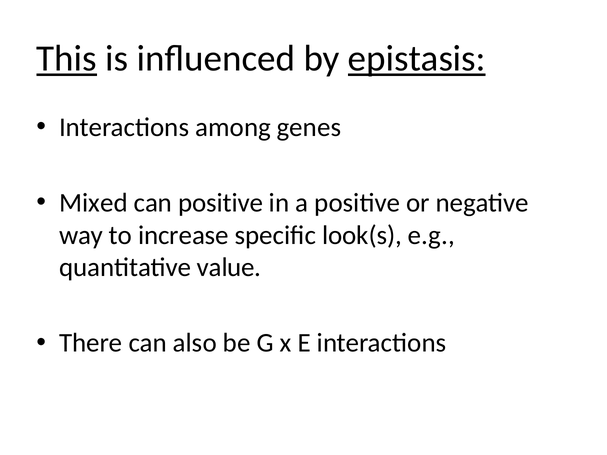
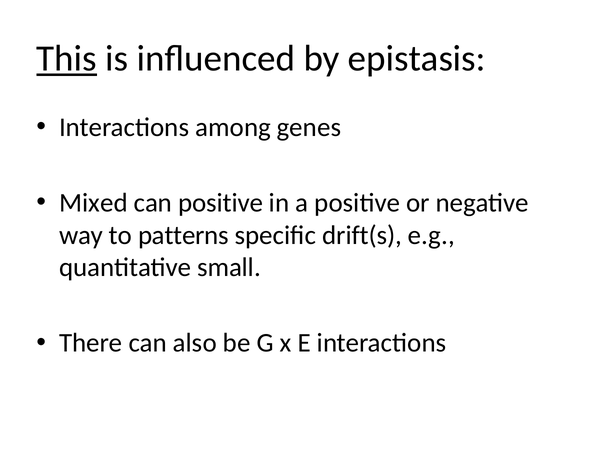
epistasis underline: present -> none
increase: increase -> patterns
look(s: look(s -> drift(s
value: value -> small
